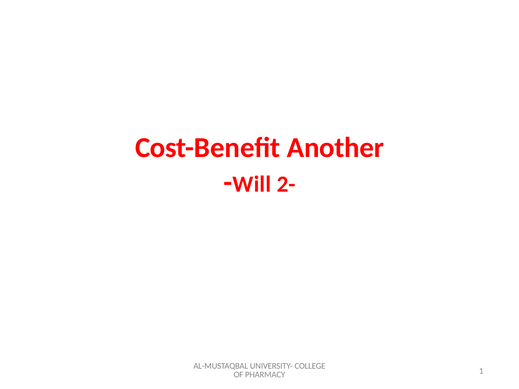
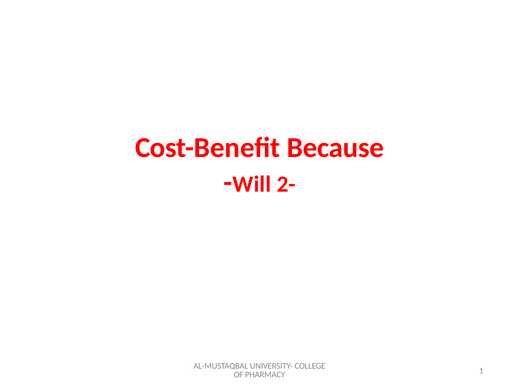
Another: Another -> Because
